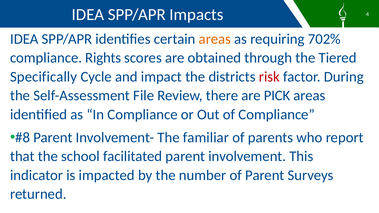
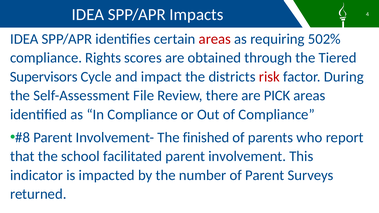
areas at (215, 39) colour: orange -> red
702%: 702% -> 502%
Specifically: Specifically -> Supervisors
familiar: familiar -> finished
